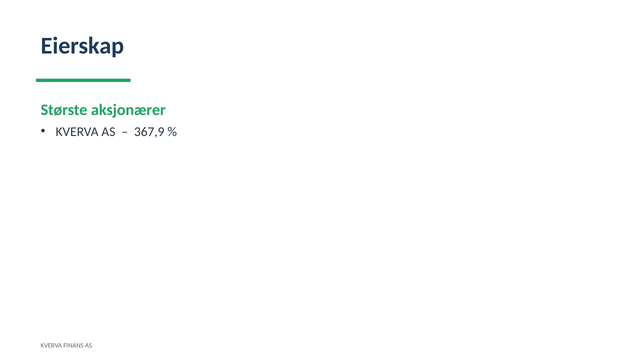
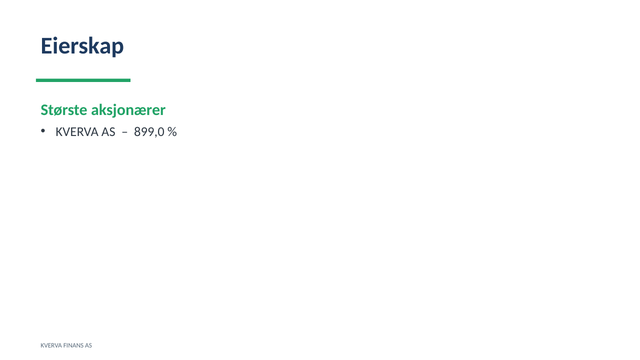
367,9: 367,9 -> 899,0
